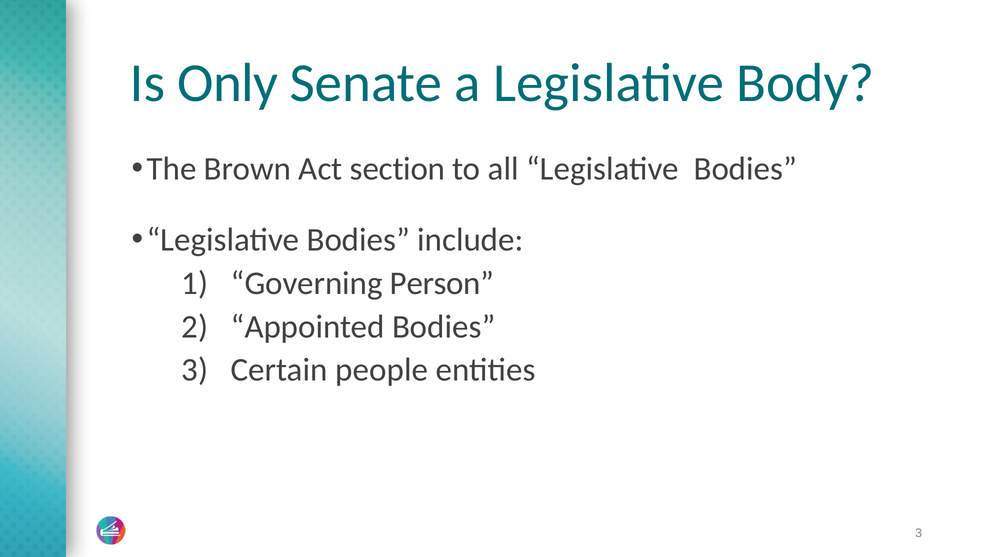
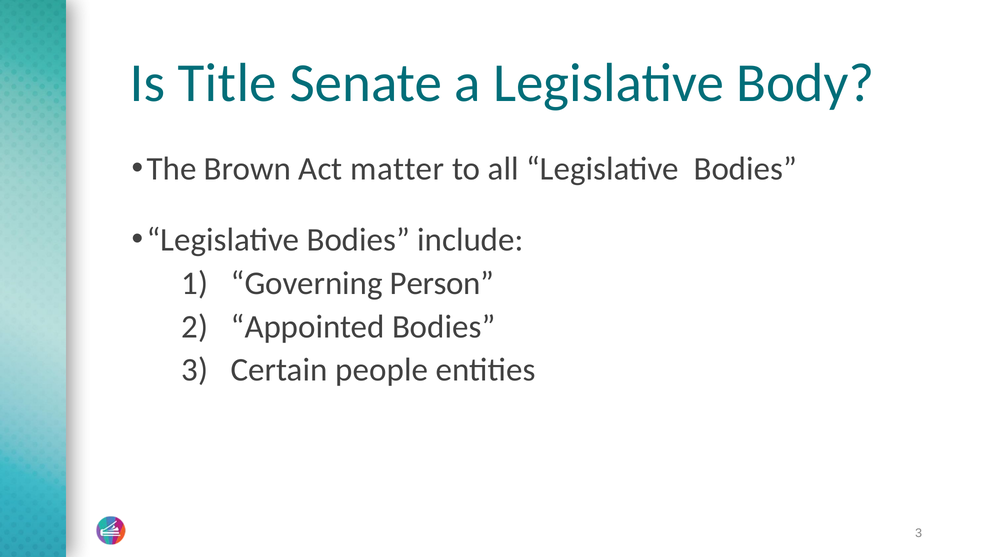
Only: Only -> Title
section: section -> matter
